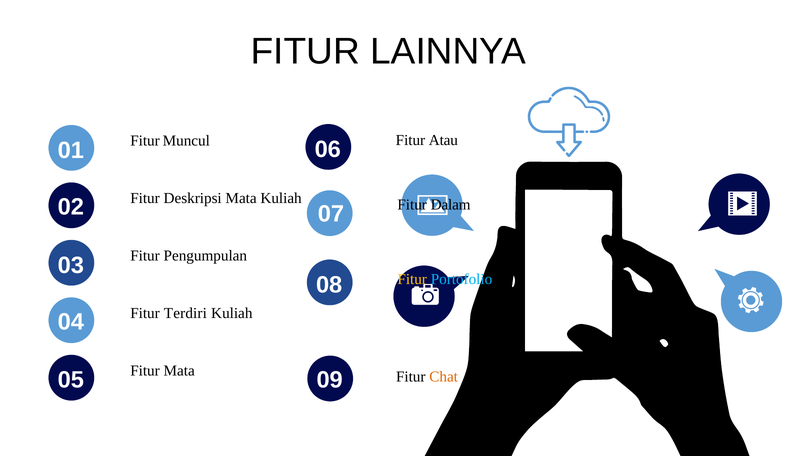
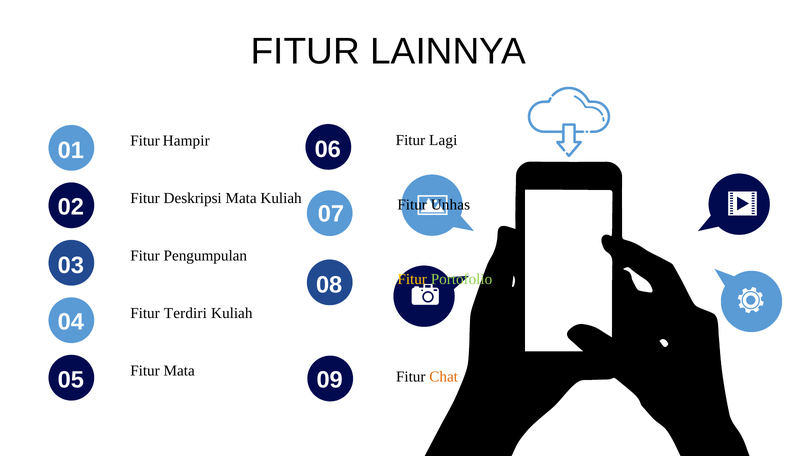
Atau: Atau -> Lagi
Muncul: Muncul -> Hampir
Dalam: Dalam -> Unhas
Portofolio colour: light blue -> light green
